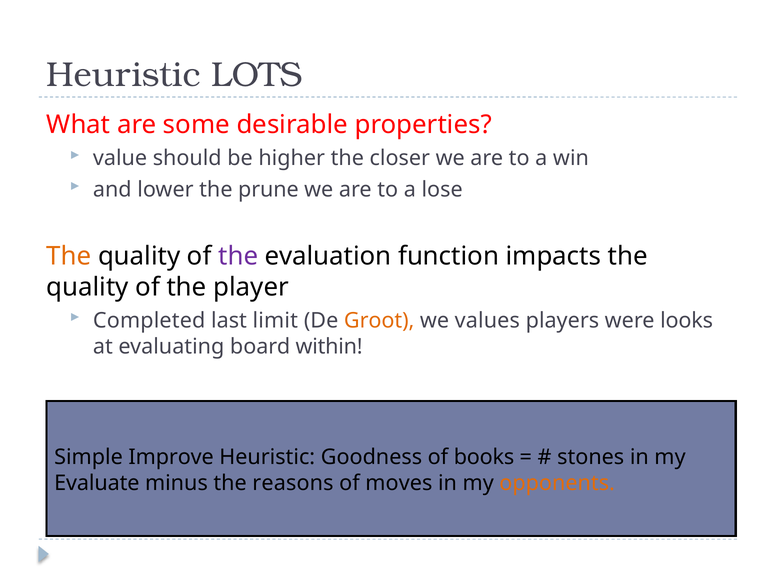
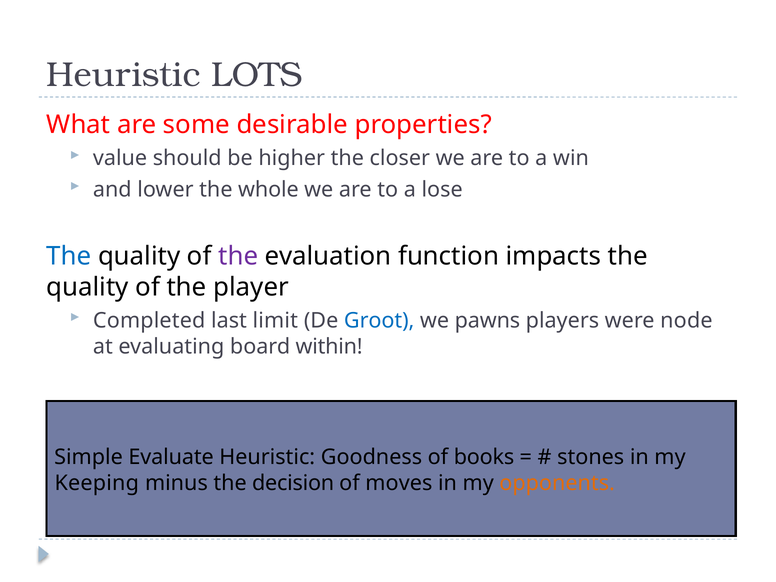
prune: prune -> whole
The at (69, 256) colour: orange -> blue
Groot colour: orange -> blue
values: values -> pawns
looks: looks -> node
Improve: Improve -> Evaluate
Evaluate: Evaluate -> Keeping
reasons: reasons -> decision
